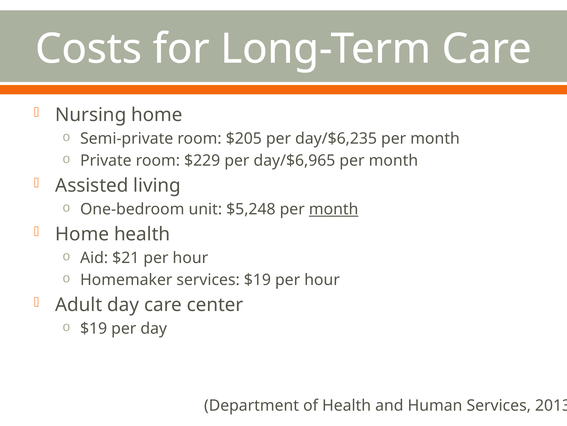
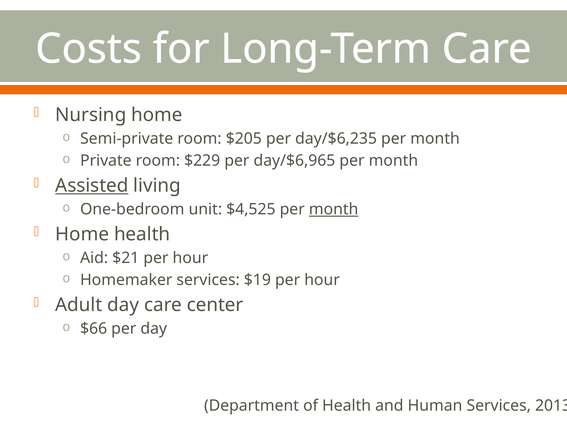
Assisted underline: none -> present
$5,248: $5,248 -> $4,525
$19 at (94, 328): $19 -> $66
